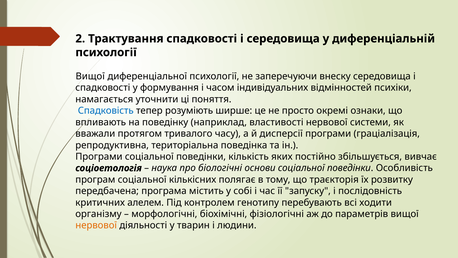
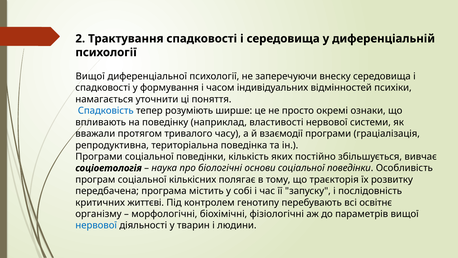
дисперсії: дисперсії -> взаємодії
алелем: алелем -> життєві
ходити: ходити -> освітнє
нервової at (96, 225) colour: orange -> blue
